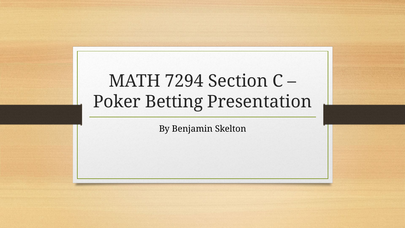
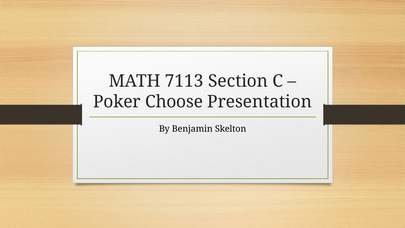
7294: 7294 -> 7113
Betting: Betting -> Choose
